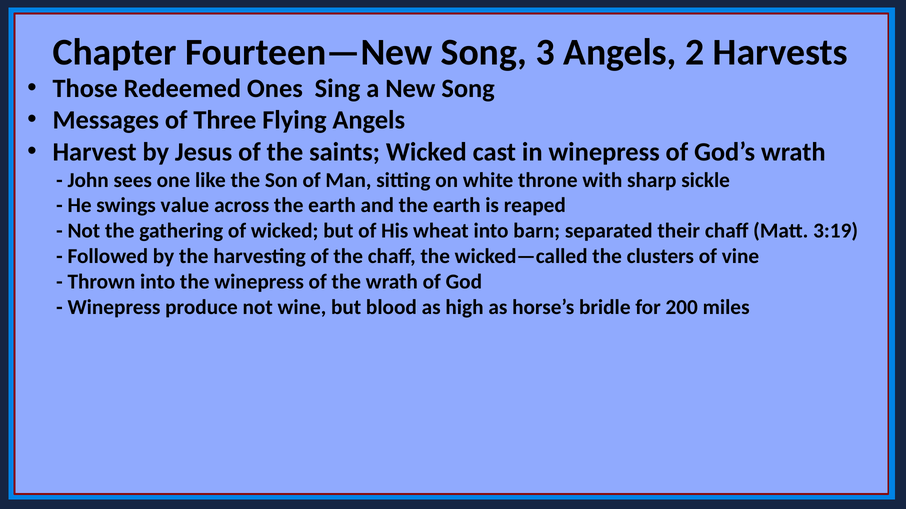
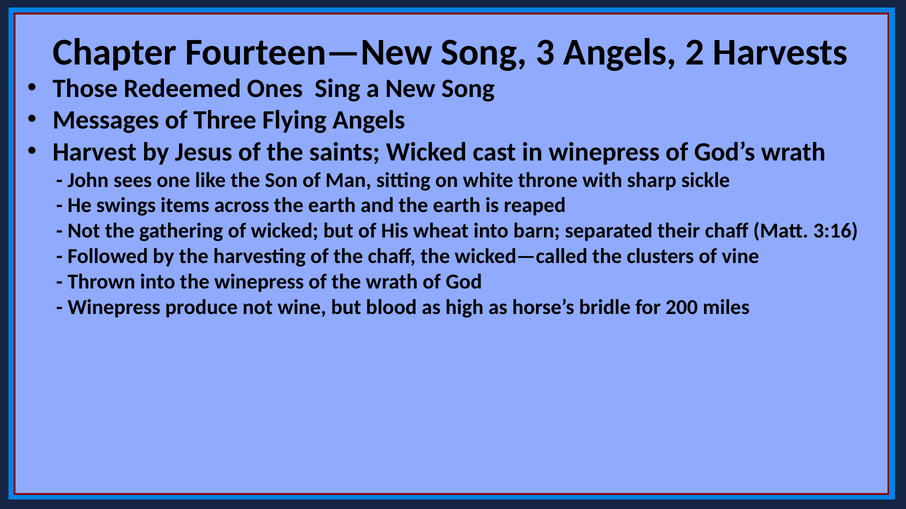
value: value -> items
3:19: 3:19 -> 3:16
